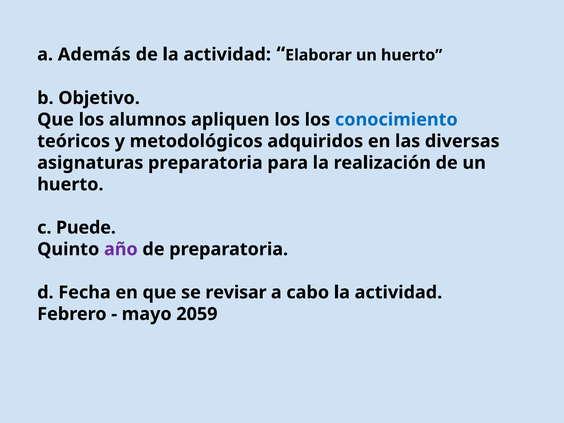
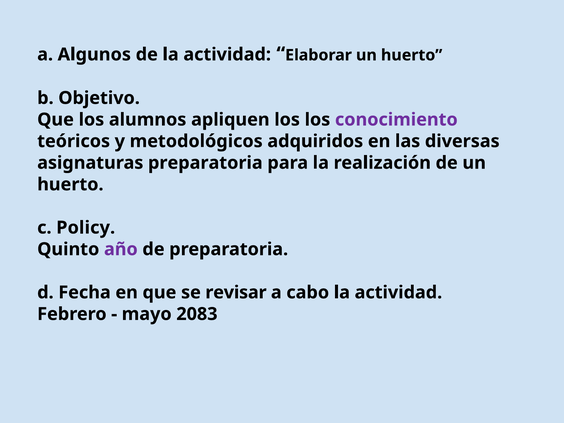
Además: Además -> Algunos
conocimiento colour: blue -> purple
Puede: Puede -> Policy
2059: 2059 -> 2083
